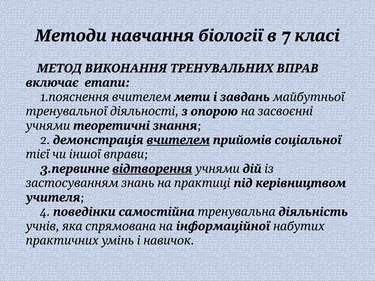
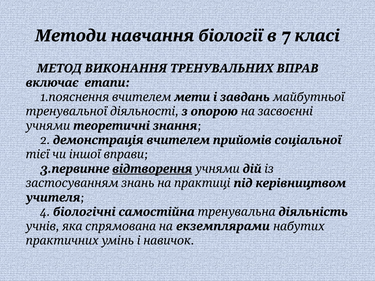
вчителем underline: present -> none
поведінки: поведінки -> біологічні
інформаційної: інформаційної -> екземплярами
